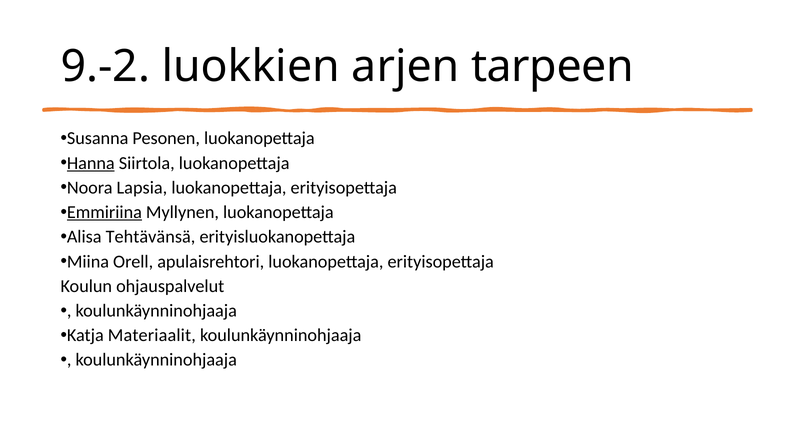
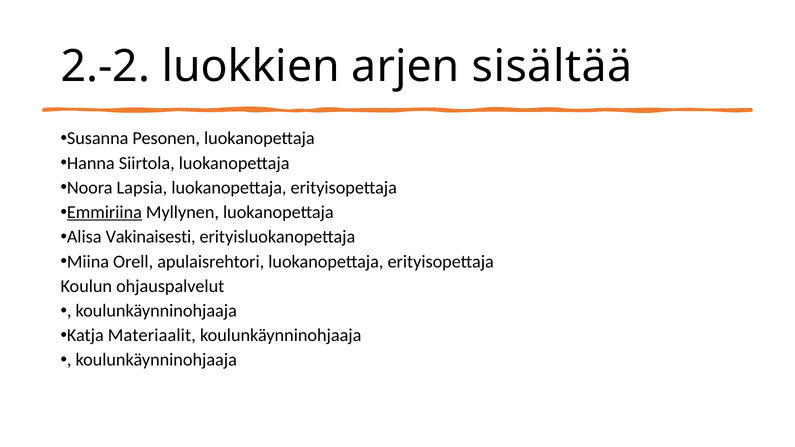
9.-2: 9.-2 -> 2.-2
tarpeen: tarpeen -> sisältää
Hanna underline: present -> none
Tehtävänsä: Tehtävänsä -> Vakinaisesti
